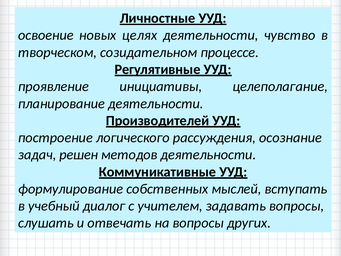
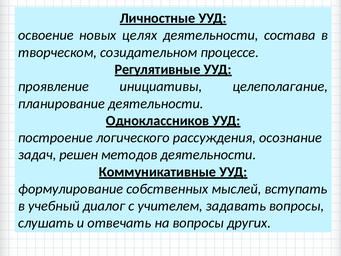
чувство: чувство -> состава
Производителей: Производителей -> Одноклассников
